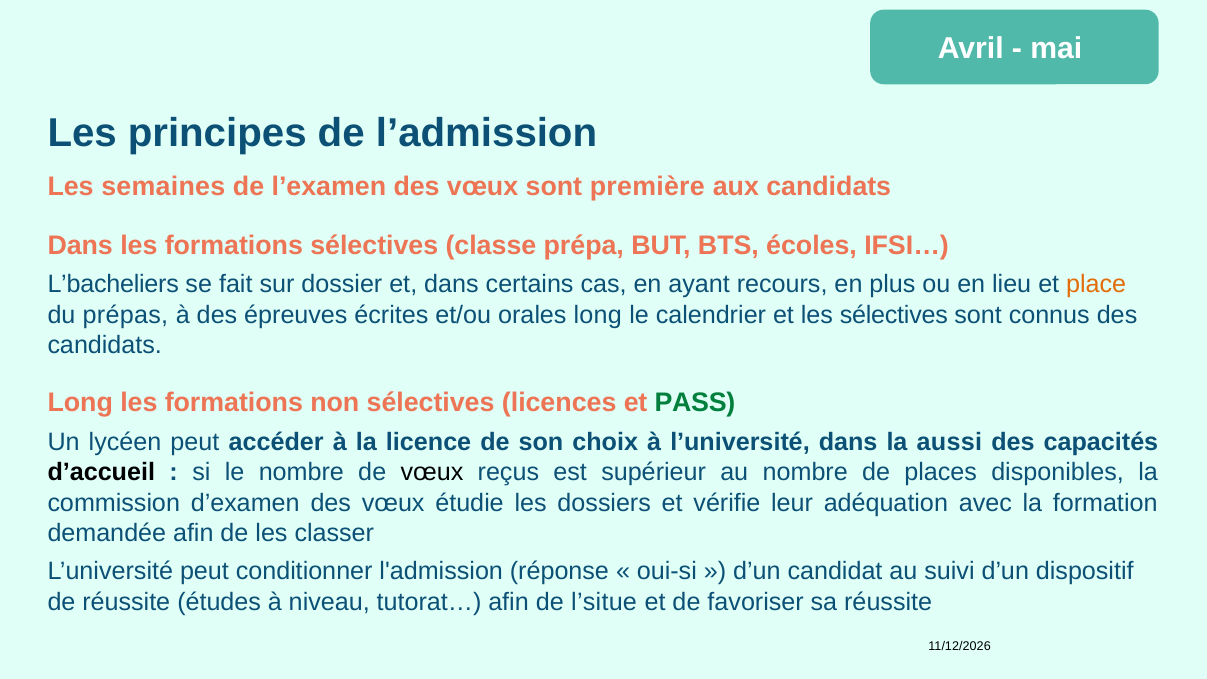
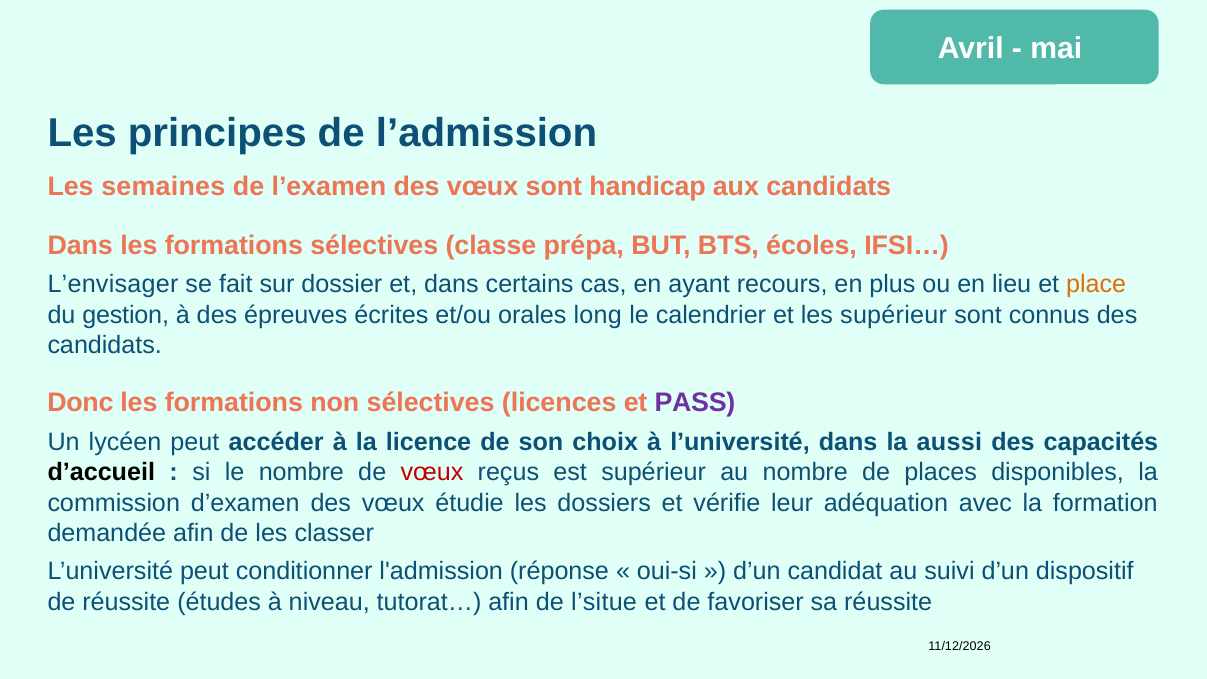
première: première -> handicap
L’bacheliers: L’bacheliers -> L’envisager
prépas: prépas -> gestion
les sélectives: sélectives -> supérieur
Long at (80, 403): Long -> Donc
PASS colour: green -> purple
vœux at (432, 473) colour: black -> red
